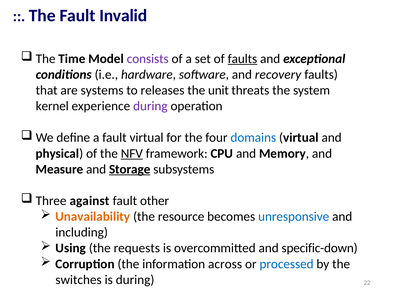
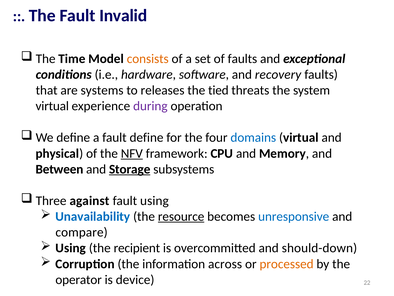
consists colour: purple -> orange
faults at (242, 59) underline: present -> none
unit: unit -> tied
kernel at (52, 106): kernel -> virtual
fault virtual: virtual -> define
Measure: Measure -> Between
fault other: other -> using
Unavailability colour: orange -> blue
resource underline: none -> present
including: including -> compare
requests: requests -> recipient
specific-down: specific-down -> should-down
processed colour: blue -> orange
switches: switches -> operator
is during: during -> device
